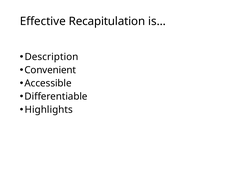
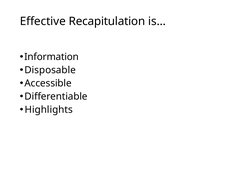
Description: Description -> Information
Convenient: Convenient -> Disposable
